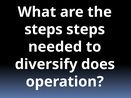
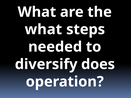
steps at (44, 29): steps -> what
